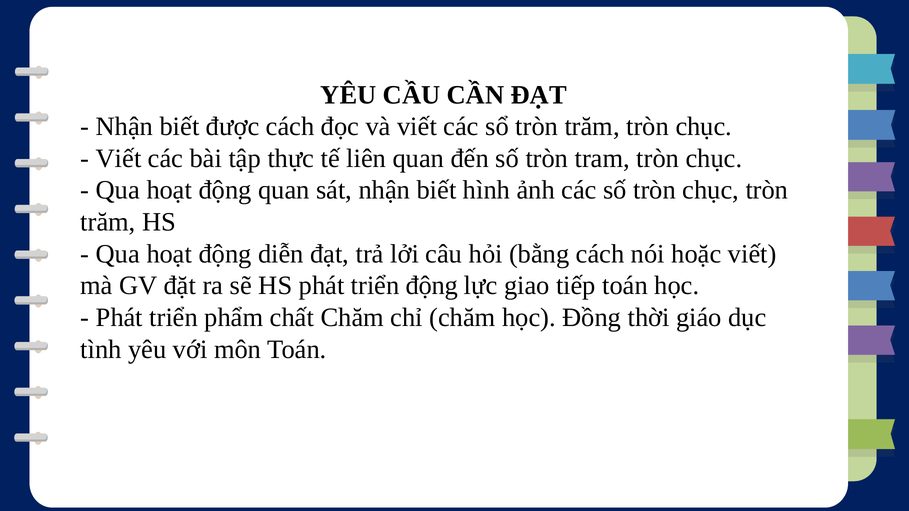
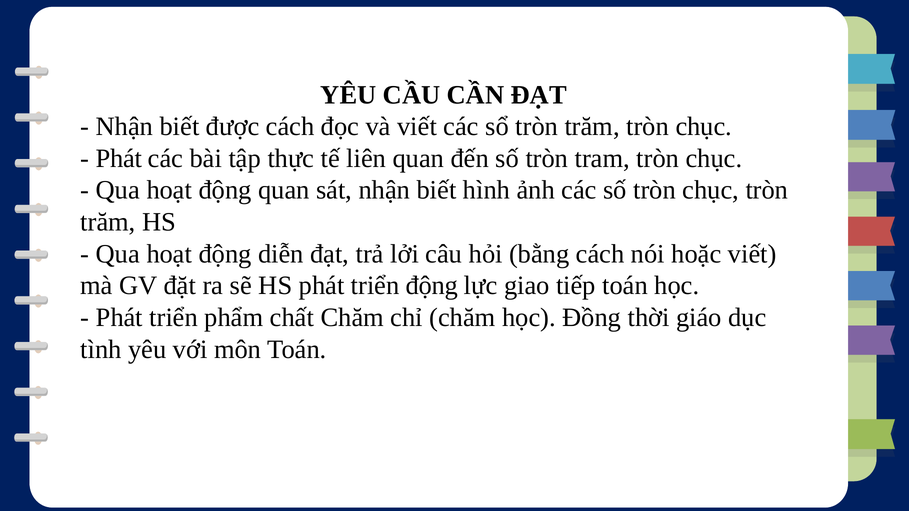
Viết at (119, 159): Viết -> Phát
